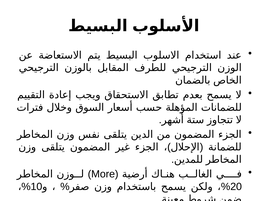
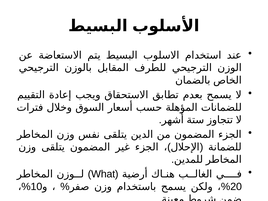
More: More -> What
